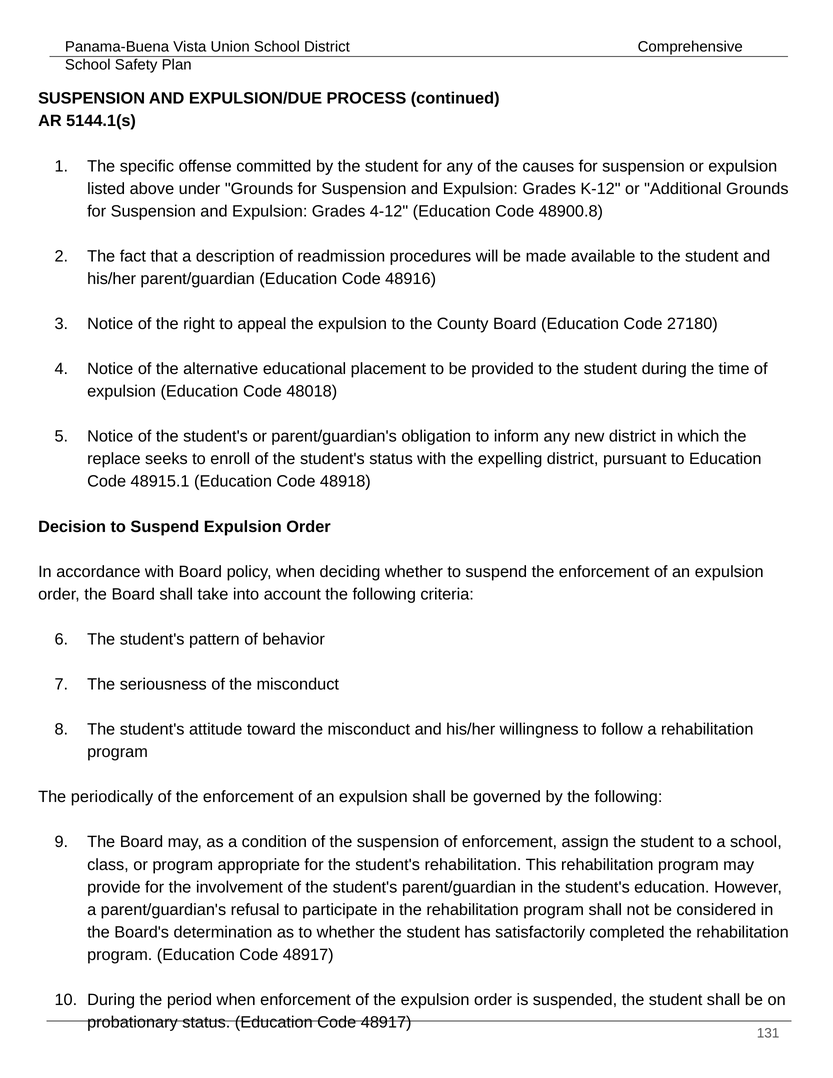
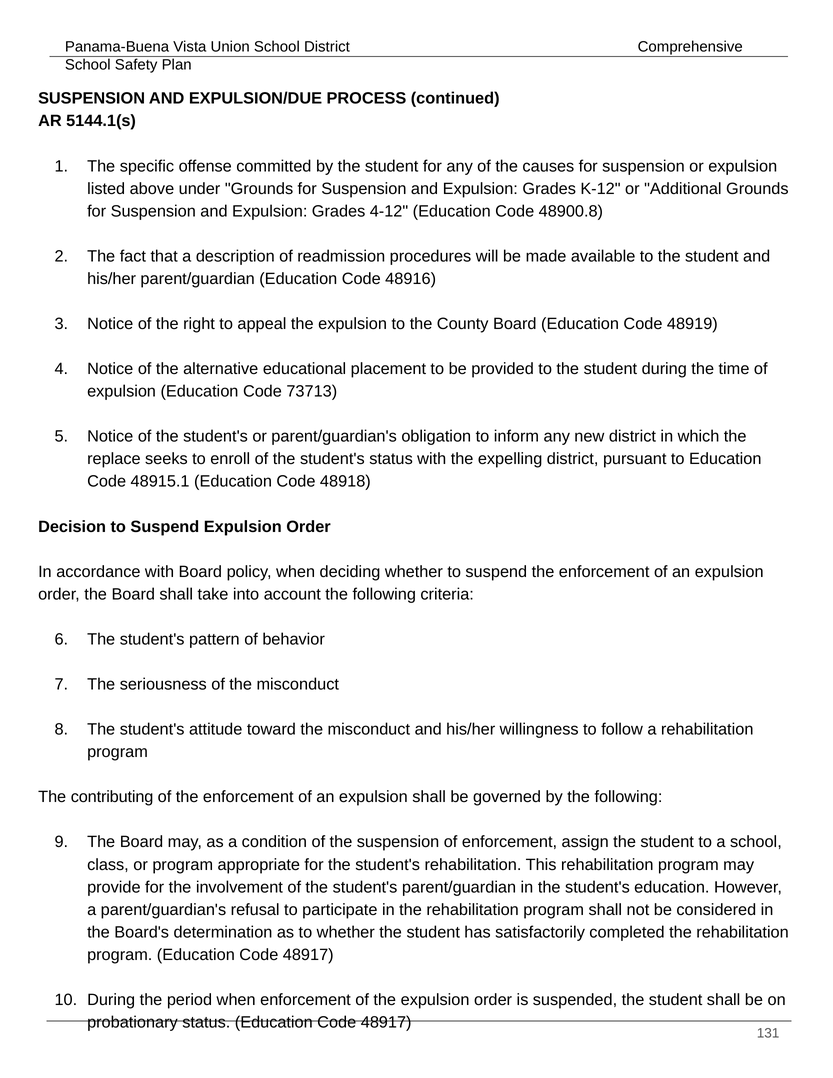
27180: 27180 -> 48919
48018: 48018 -> 73713
periodically: periodically -> contributing
